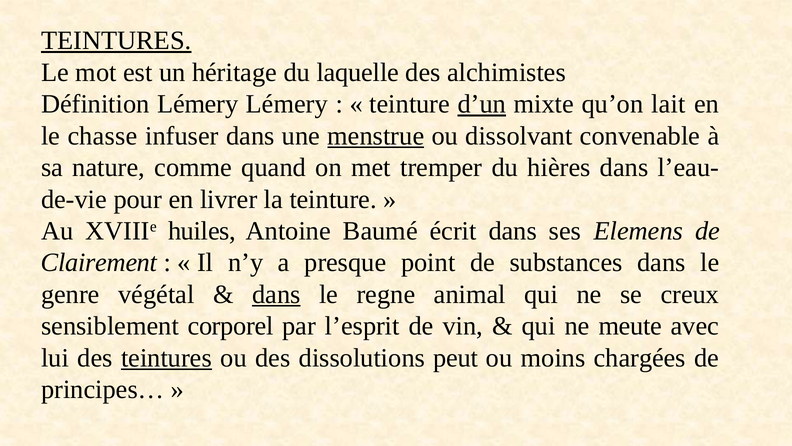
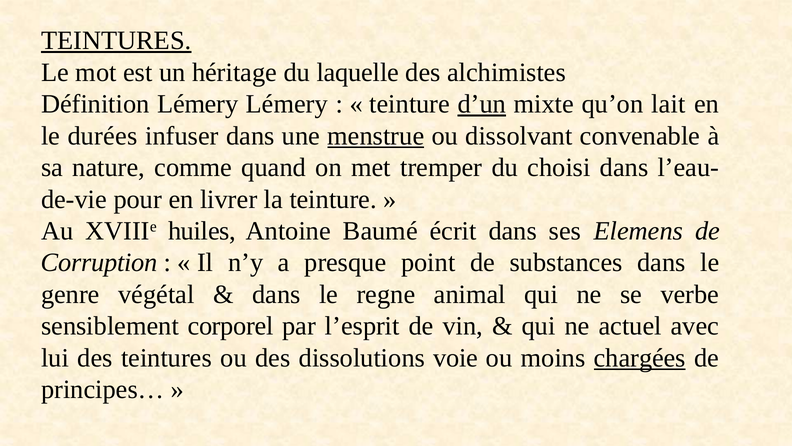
chasse: chasse -> durées
hières: hières -> choisi
Clairement: Clairement -> Corruption
dans at (276, 294) underline: present -> none
creux: creux -> verbe
meute: meute -> actuel
teintures at (166, 358) underline: present -> none
peut: peut -> voie
chargées underline: none -> present
